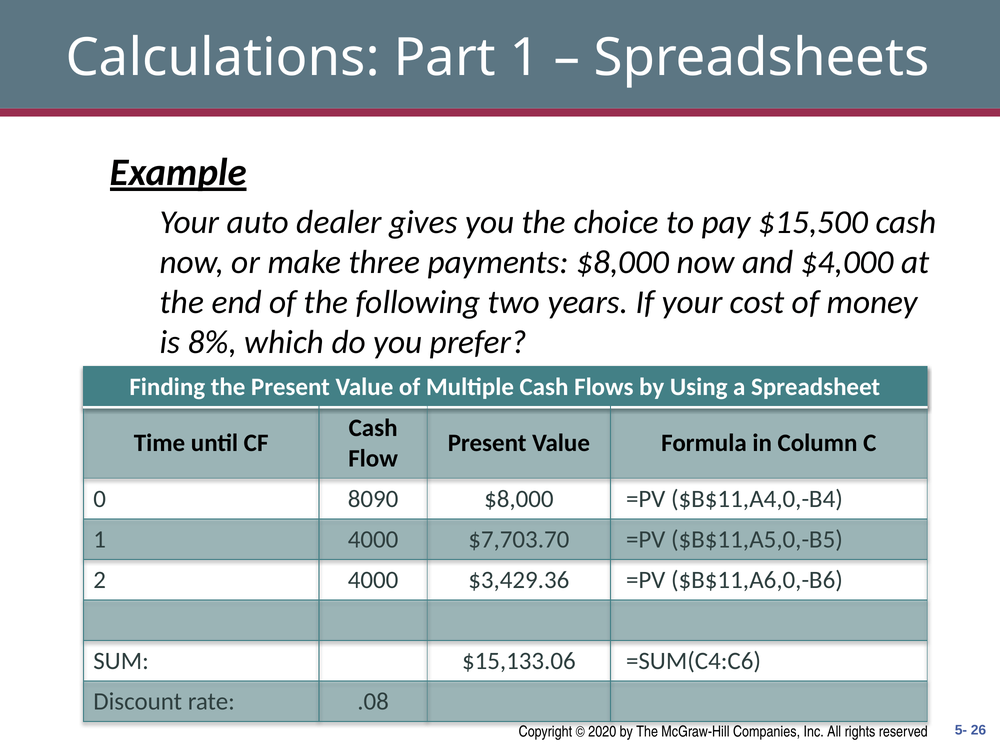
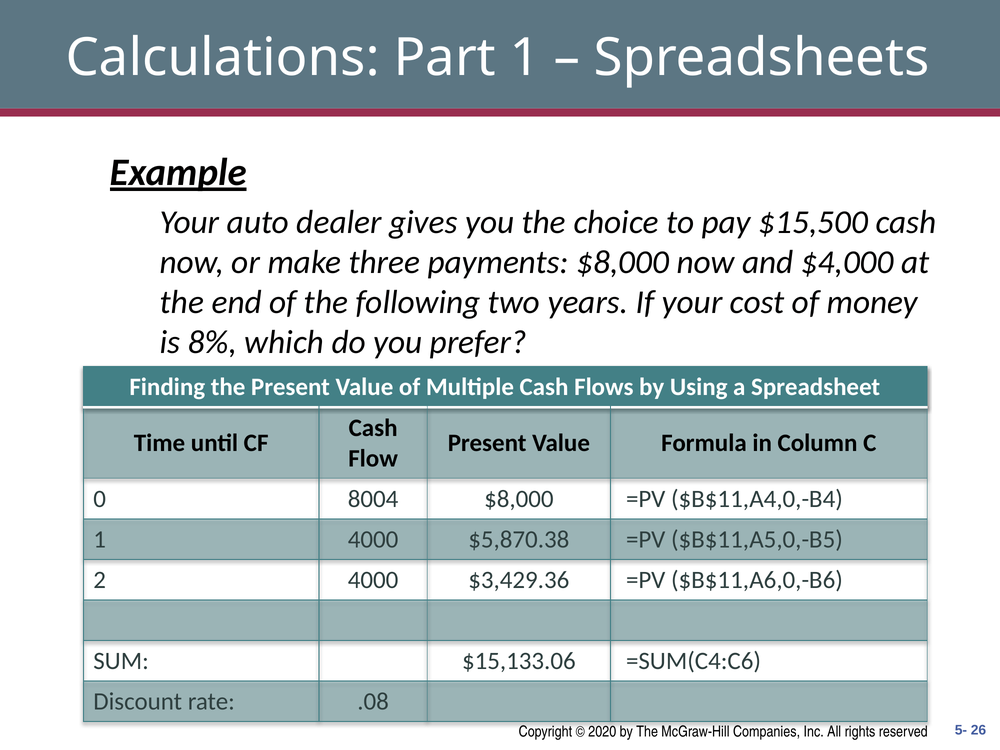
8090: 8090 -> 8004
$7,703.70: $7,703.70 -> $5,870.38
